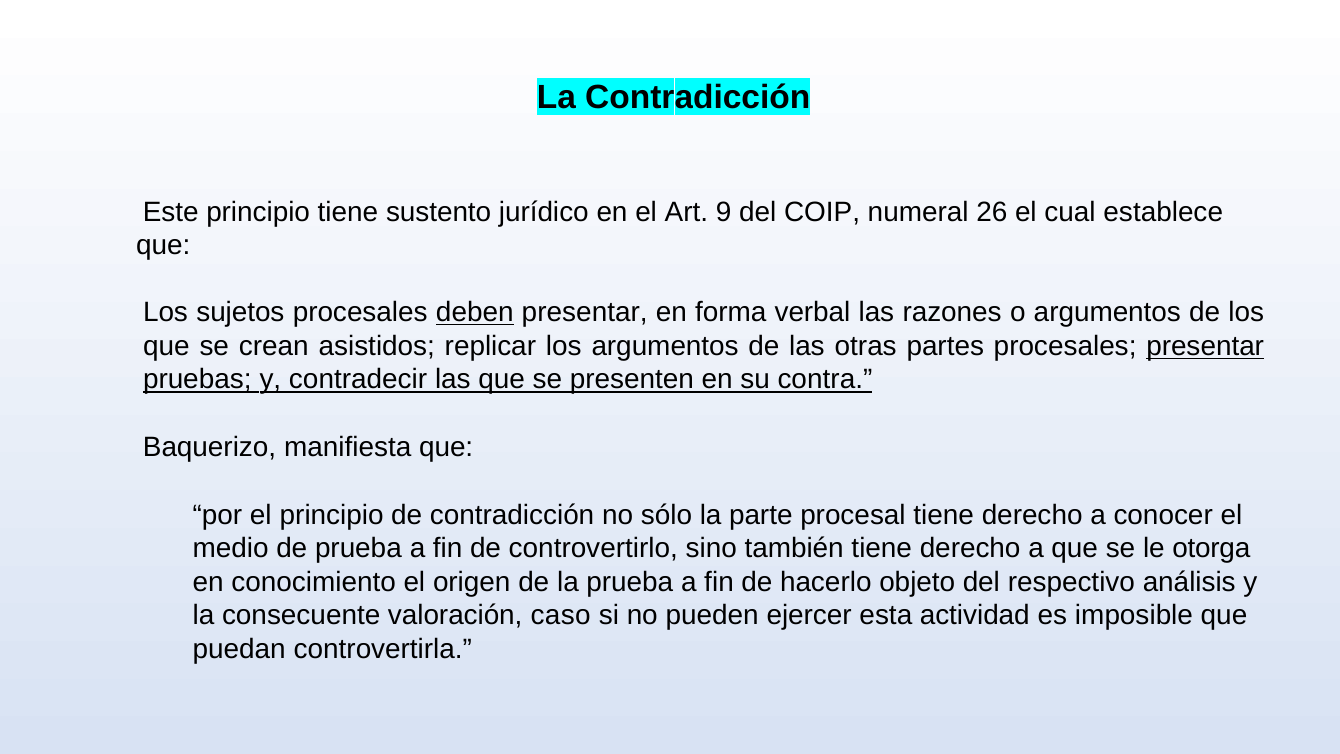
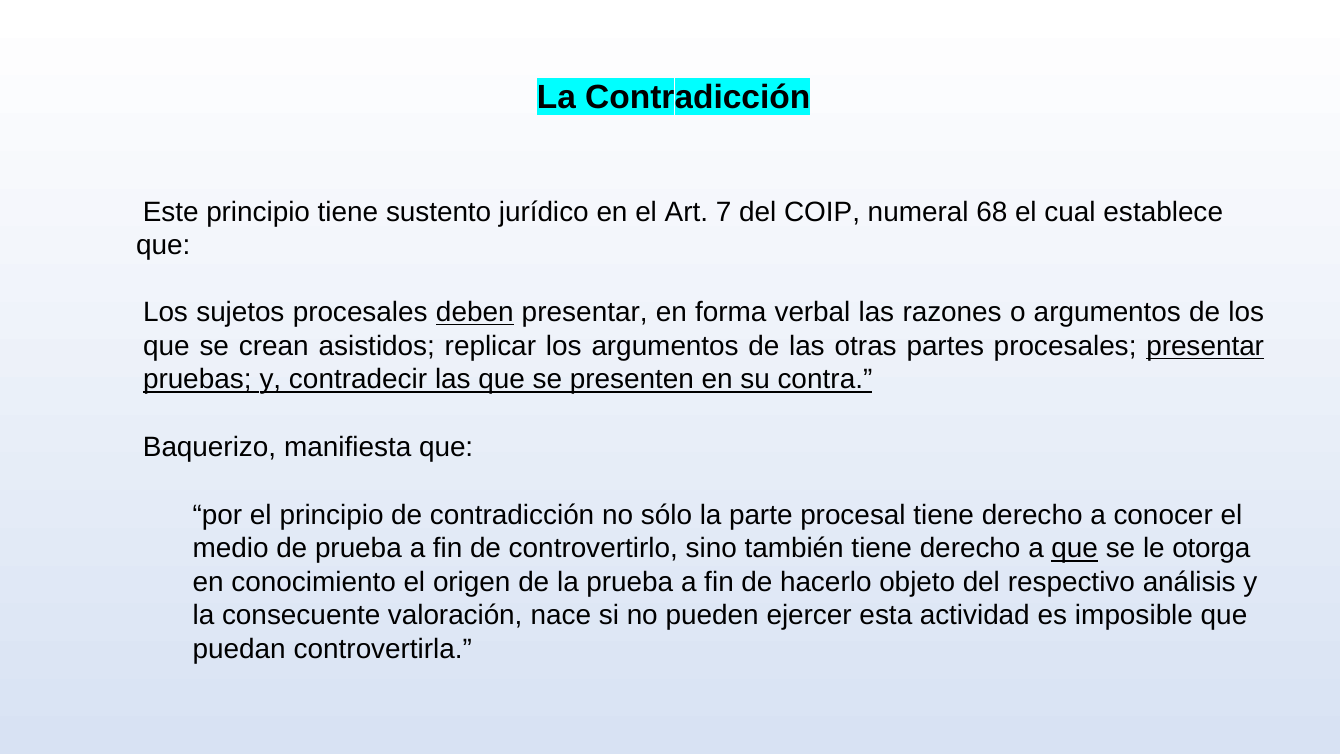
9: 9 -> 7
26: 26 -> 68
que at (1075, 548) underline: none -> present
caso: caso -> nace
